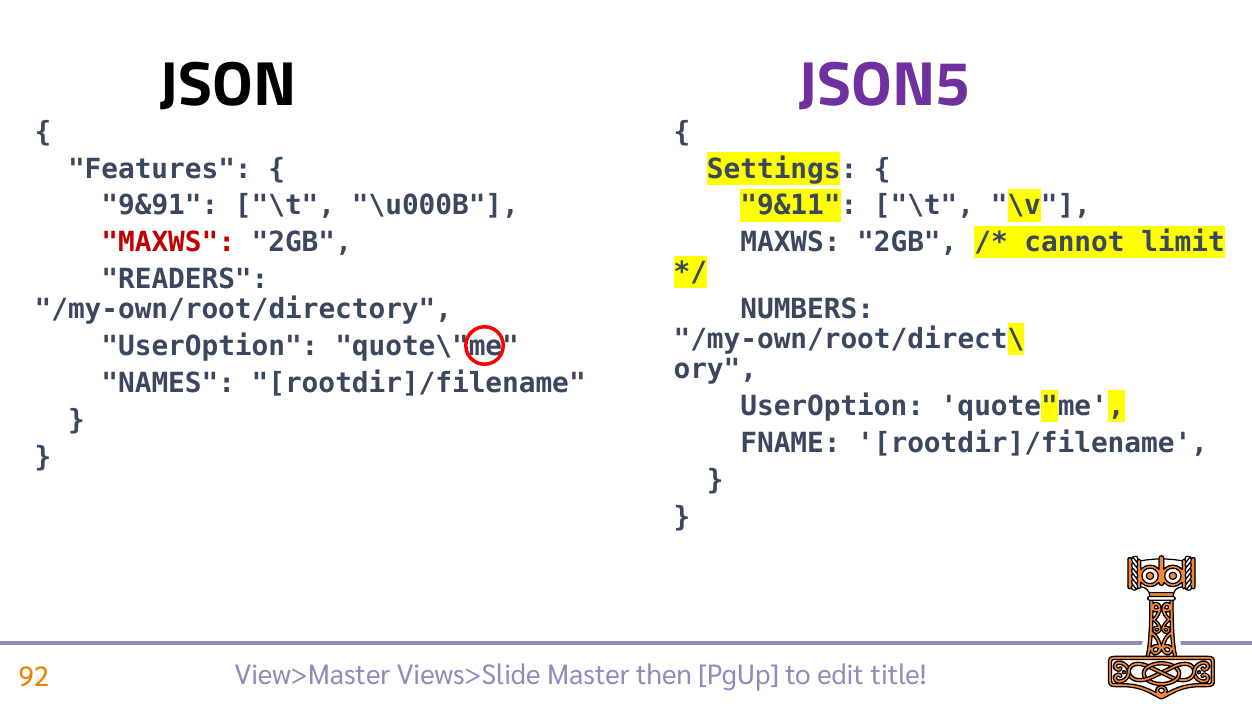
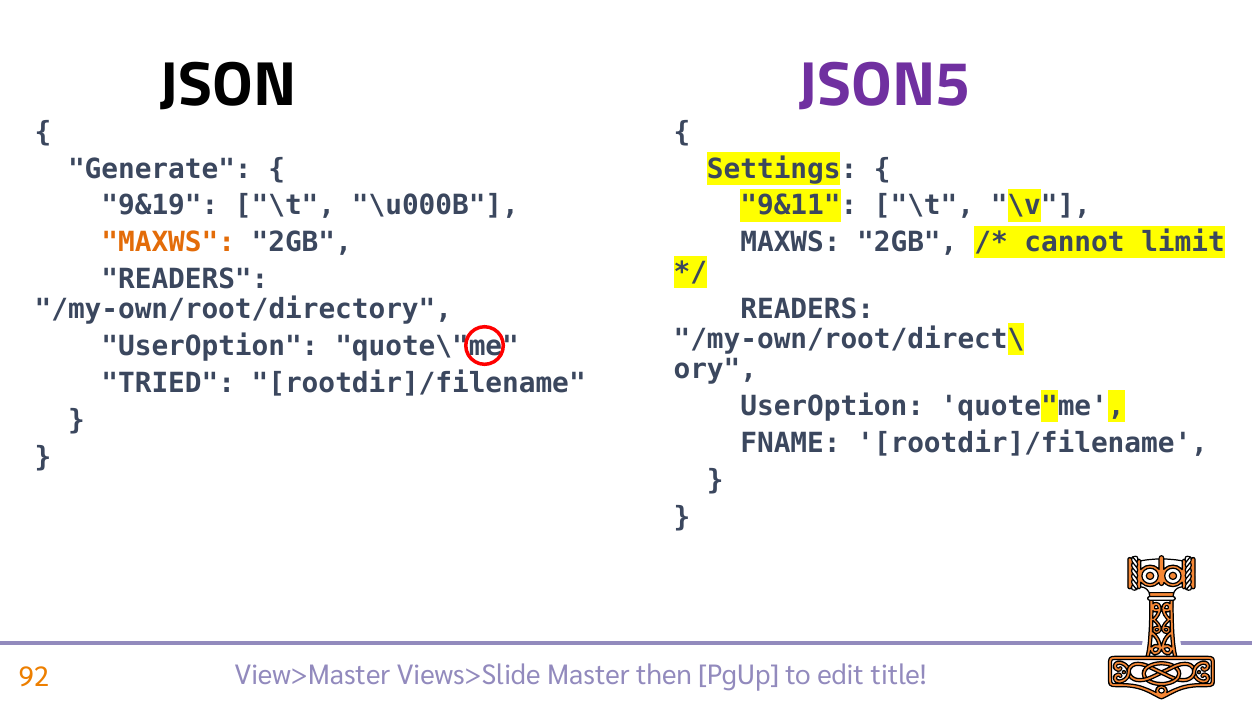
Features: Features -> Generate
9&91: 9&91 -> 9&19
MAXWS at (168, 243) colour: red -> orange
NUMBERS at (807, 310): NUMBERS -> READERS
NAMES: NAMES -> TRIED
